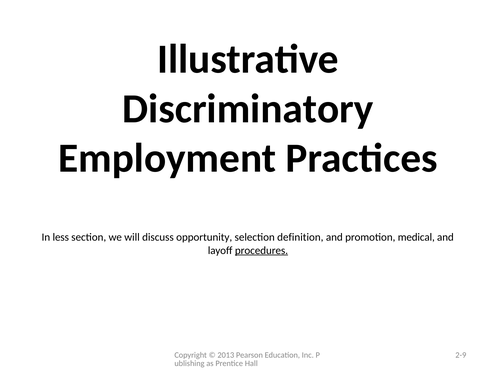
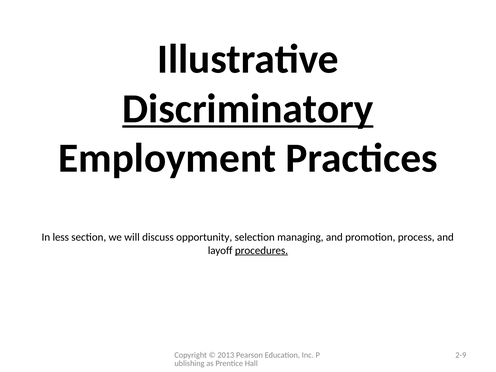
Discriminatory underline: none -> present
definition: definition -> managing
medical: medical -> process
